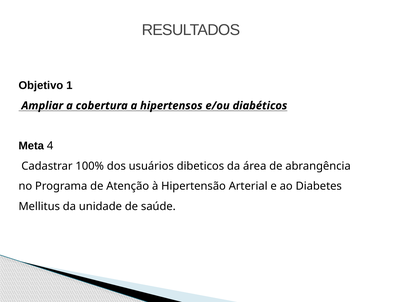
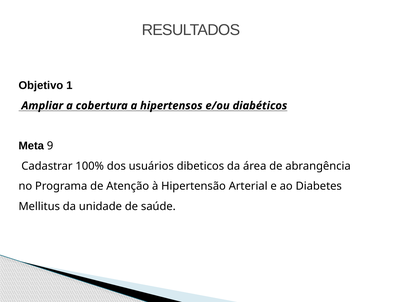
4: 4 -> 9
